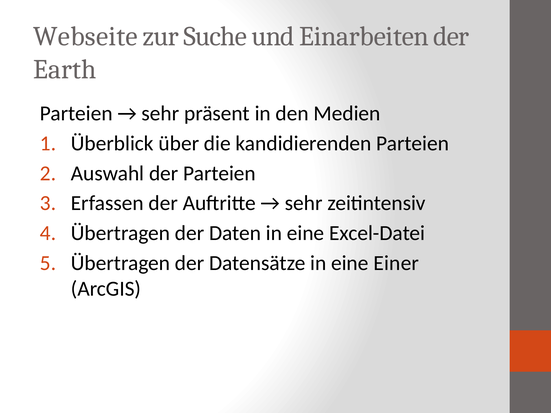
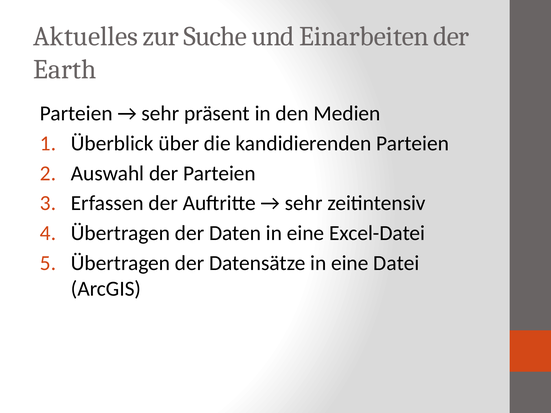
Webseite: Webseite -> Aktuelles
Einer: Einer -> Datei
